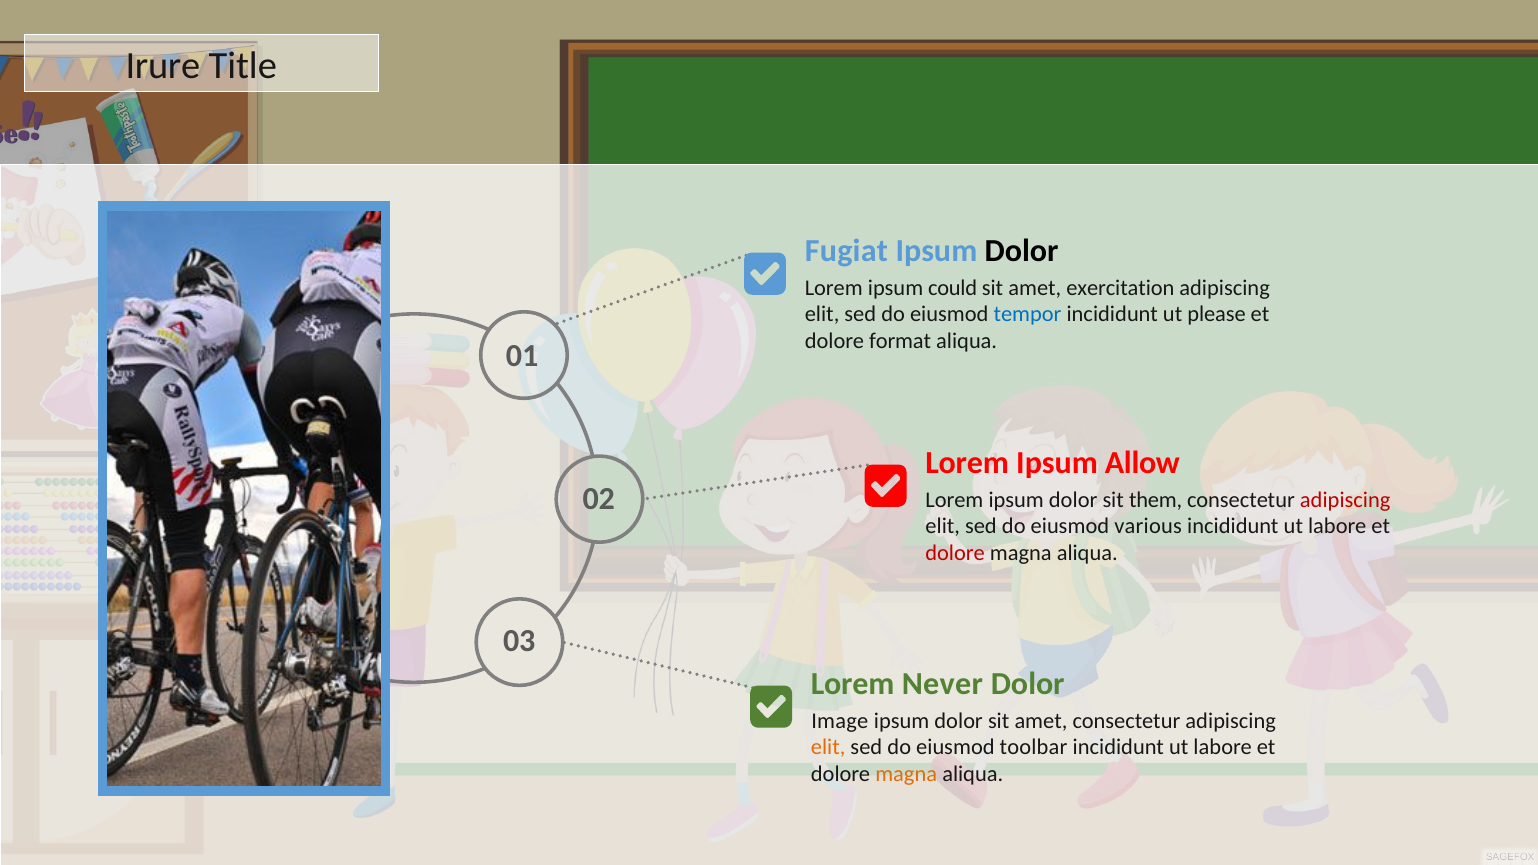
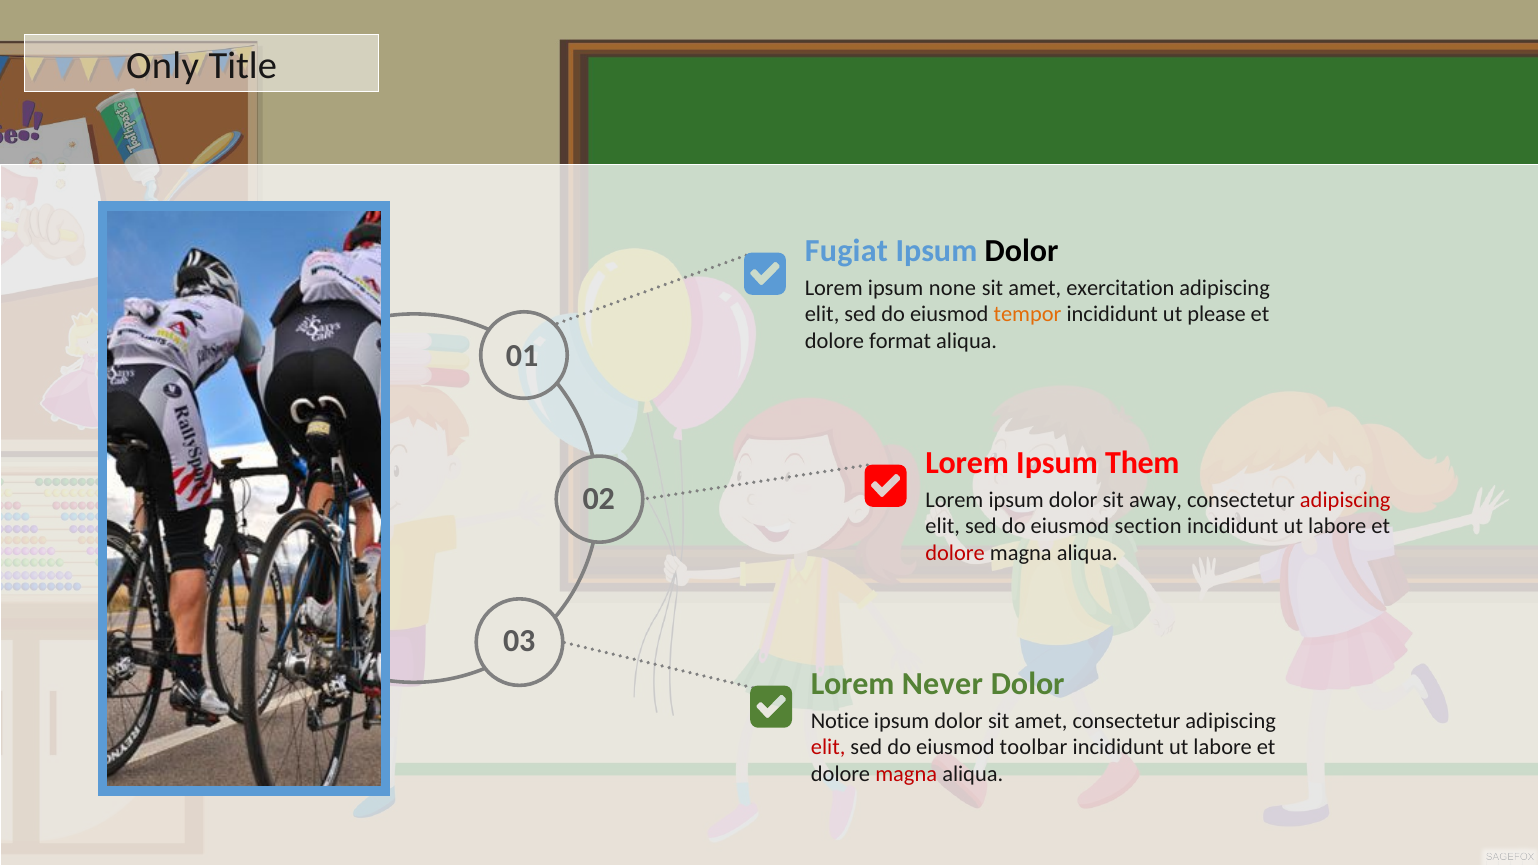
Irure: Irure -> Only
could: could -> none
tempor colour: blue -> orange
Allow: Allow -> Them
them: them -> away
various: various -> section
Image: Image -> Notice
elit at (828, 748) colour: orange -> red
magna at (906, 775) colour: orange -> red
